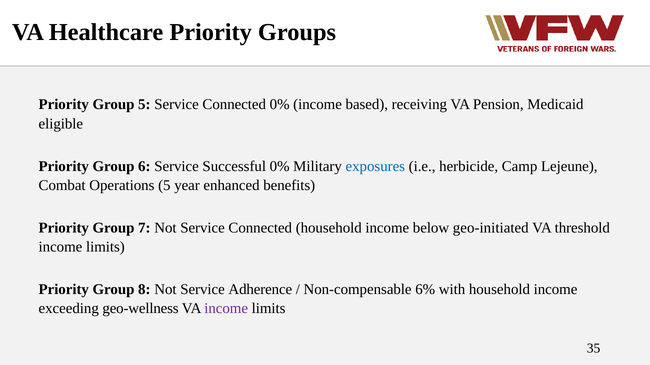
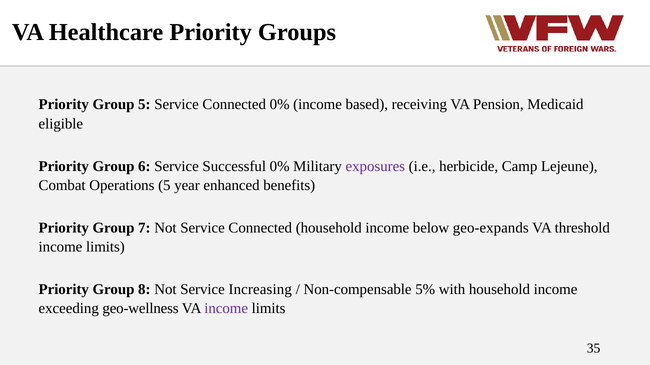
exposures colour: blue -> purple
geo-initiated: geo-initiated -> geo-expands
Adherence: Adherence -> Increasing
6%: 6% -> 5%
